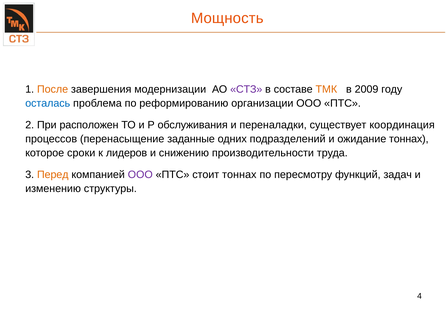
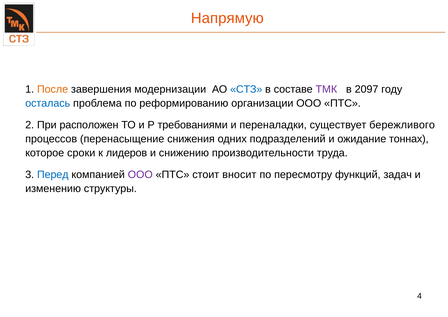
Мощность: Мощность -> Напрямую
СТЗ colour: purple -> blue
ТМК colour: orange -> purple
2009: 2009 -> 2097
обслуживания: обслуживания -> требованиями
координация: координация -> бережливого
заданные: заданные -> снижения
Перед colour: orange -> blue
стоит тоннах: тоннах -> вносит
